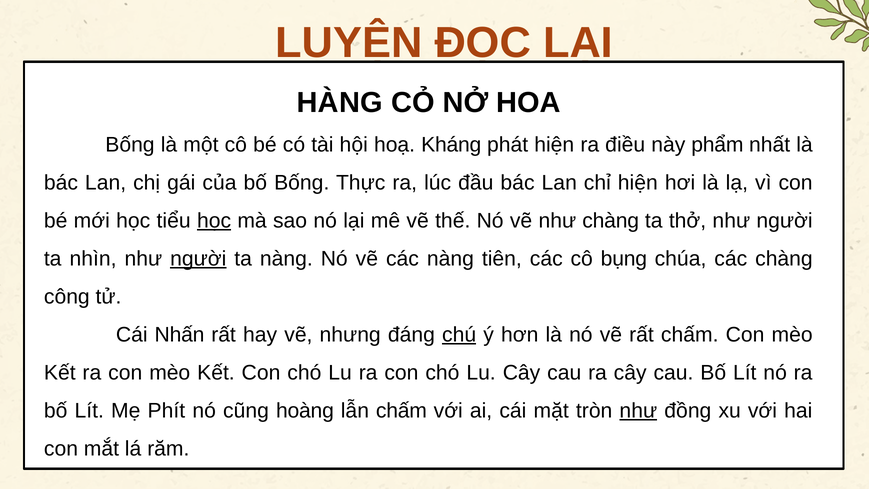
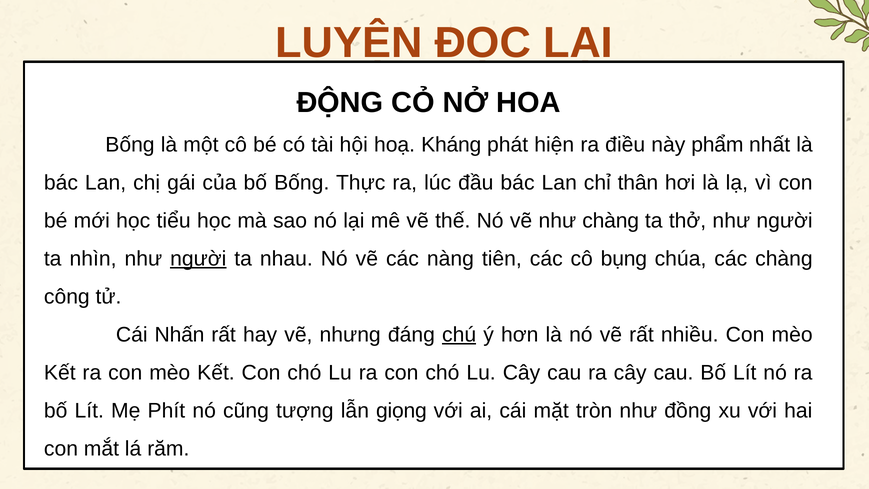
HÀNG: HÀNG -> ĐỘNG
chỉ hiện: hiện -> thân
học at (214, 221) underline: present -> none
ta nàng: nàng -> nhau
rất chấm: chấm -> nhiều
hoàng: hoàng -> tượng
lẫn chấm: chấm -> giọng
như at (638, 411) underline: present -> none
